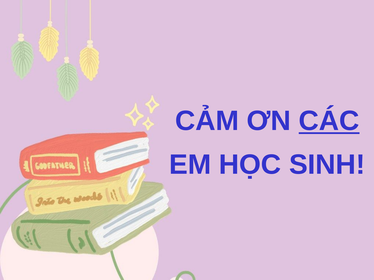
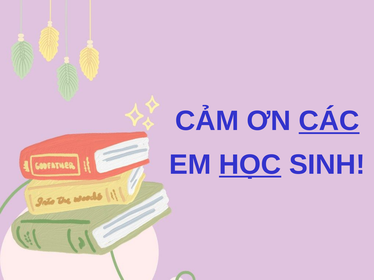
HỌC underline: none -> present
